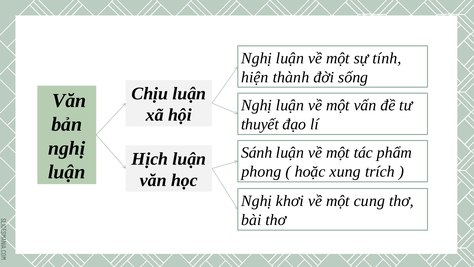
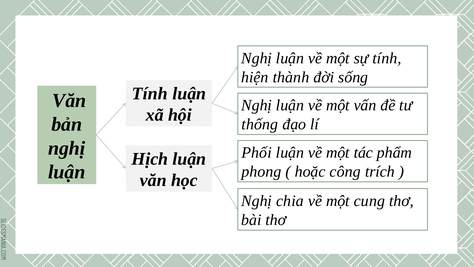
Chịu at (150, 94): Chịu -> Tính
thuyết: thuyết -> thống
Sánh: Sánh -> Phối
xung: xung -> công
khơi: khơi -> chia
